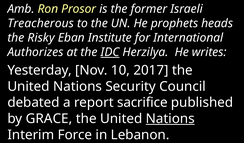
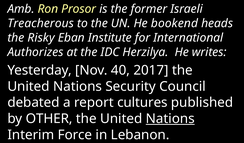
prophets: prophets -> bookend
IDC underline: present -> none
10: 10 -> 40
sacrifice: sacrifice -> cultures
GRACE: GRACE -> OTHER
